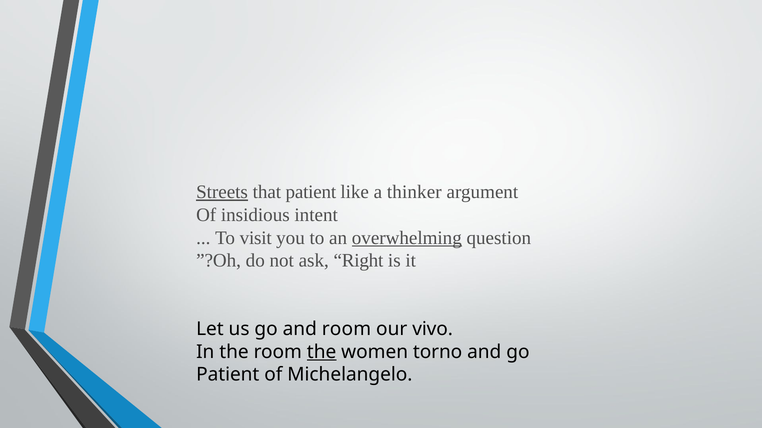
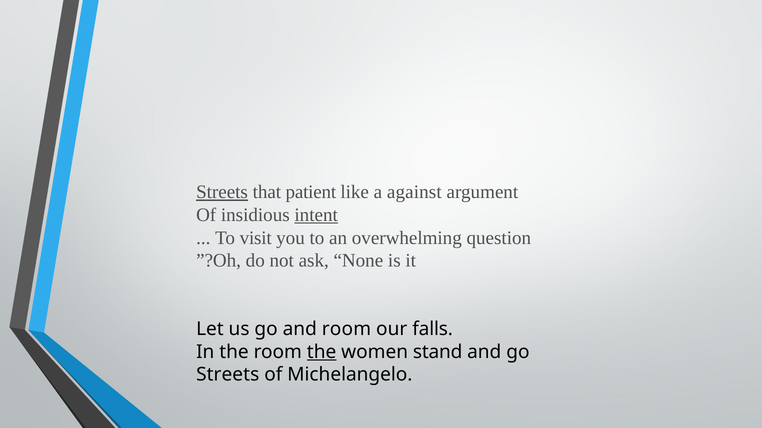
thinker: thinker -> against
intent underline: none -> present
overwhelming underline: present -> none
Right: Right -> None
vivo: vivo -> falls
torno: torno -> stand
Patient at (228, 375): Patient -> Streets
